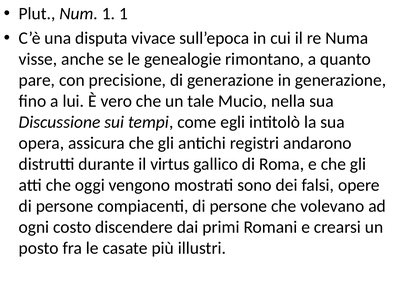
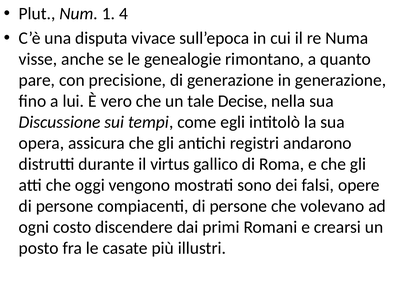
1 1: 1 -> 4
Mucio: Mucio -> Decise
